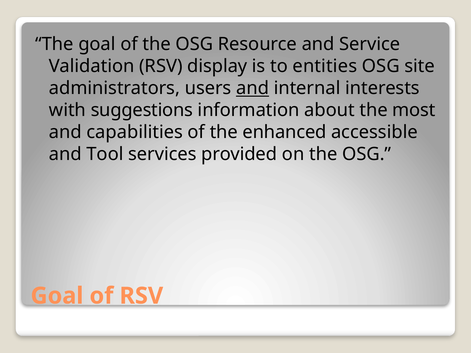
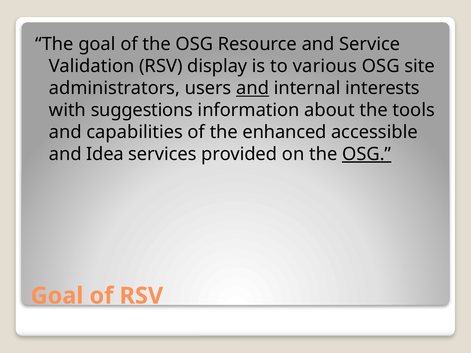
entities: entities -> various
most: most -> tools
Tool: Tool -> Idea
OSG at (367, 154) underline: none -> present
